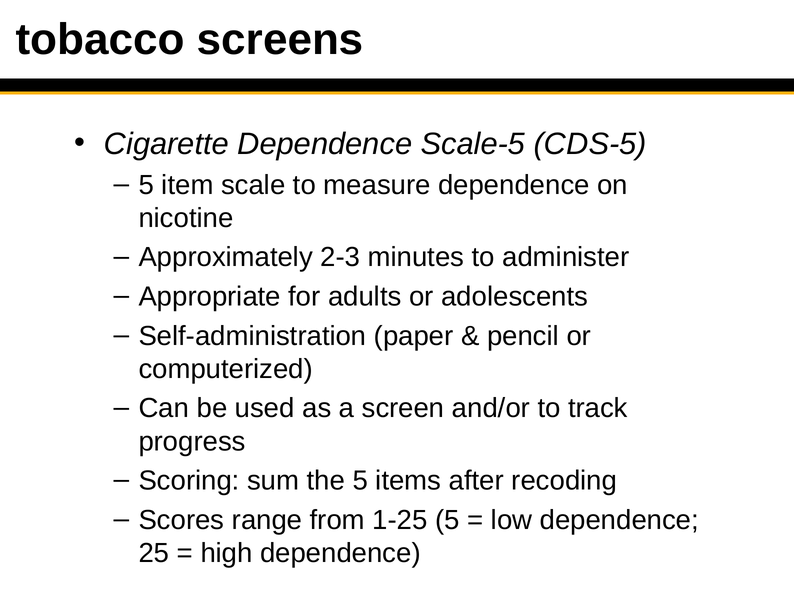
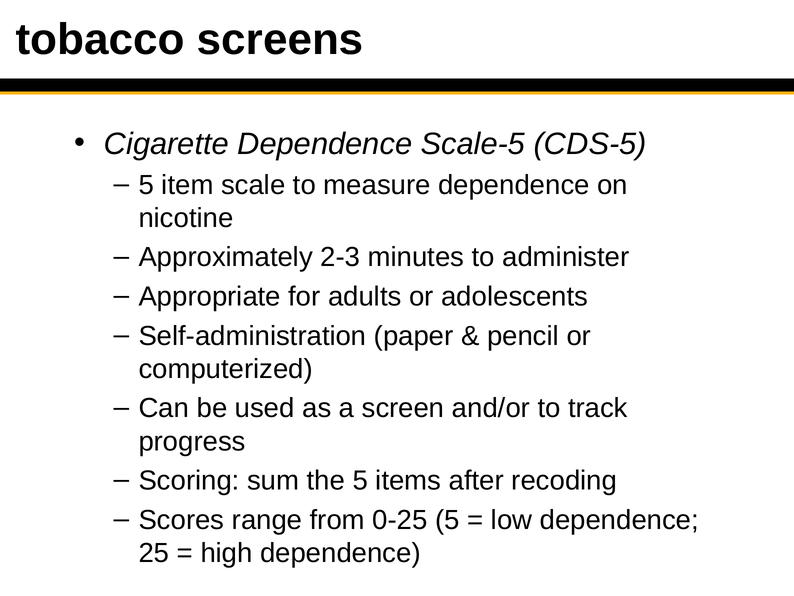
1-25: 1-25 -> 0-25
